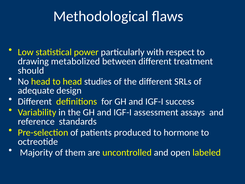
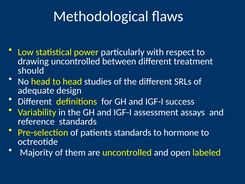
drawing metabolized: metabolized -> uncontrolled
patients produced: produced -> standards
